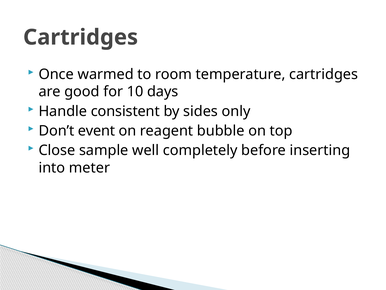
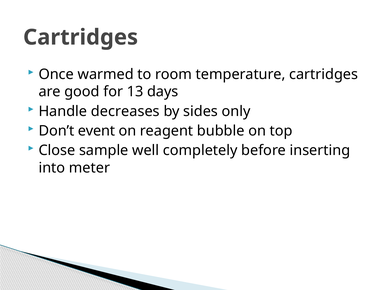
10: 10 -> 13
consistent: consistent -> decreases
